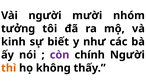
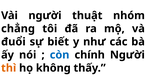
mười: mười -> thuật
tưởng: tưởng -> chẳng
kinh: kinh -> đuổi
còn colour: purple -> blue
